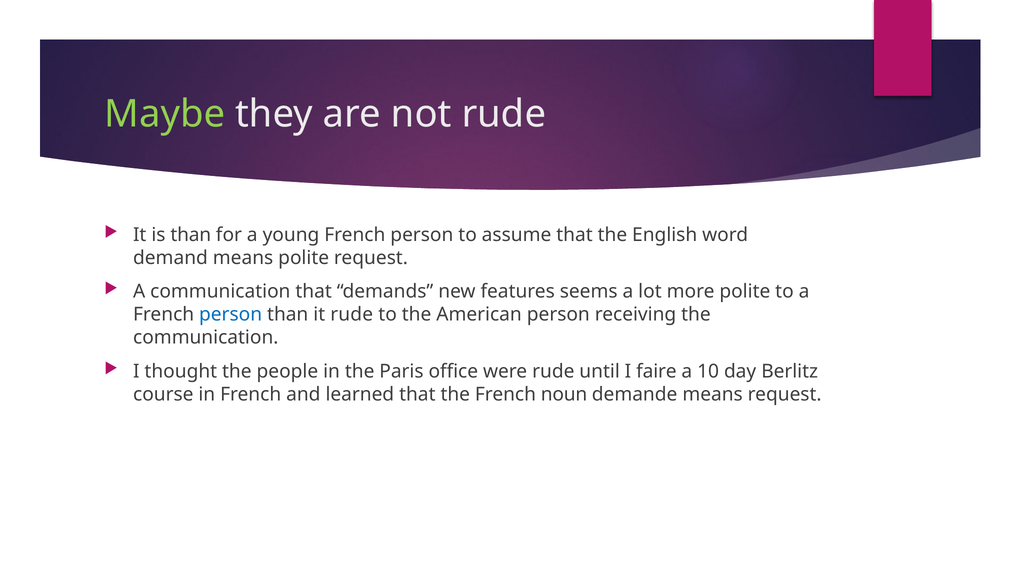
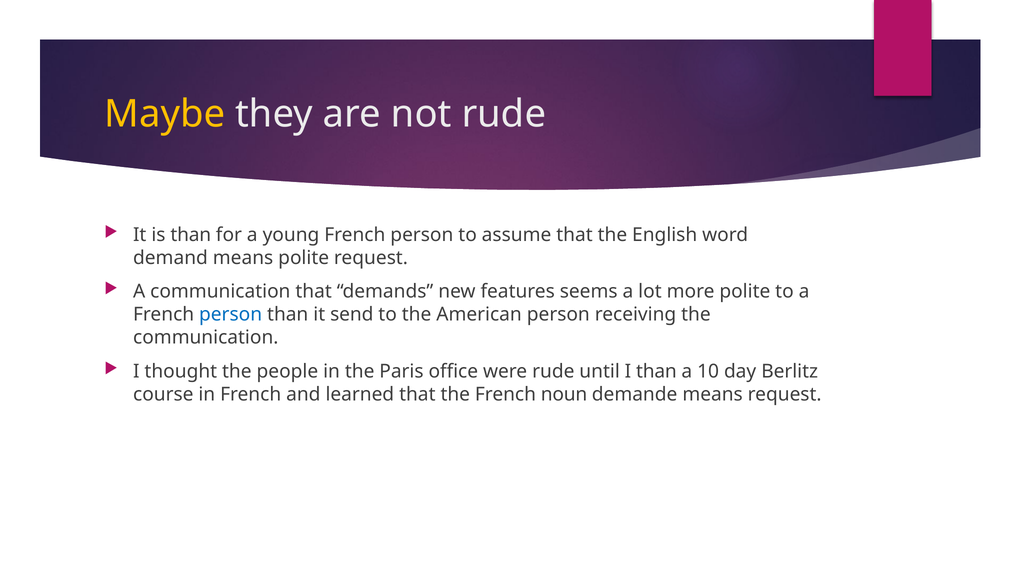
Maybe colour: light green -> yellow
it rude: rude -> send
I faire: faire -> than
